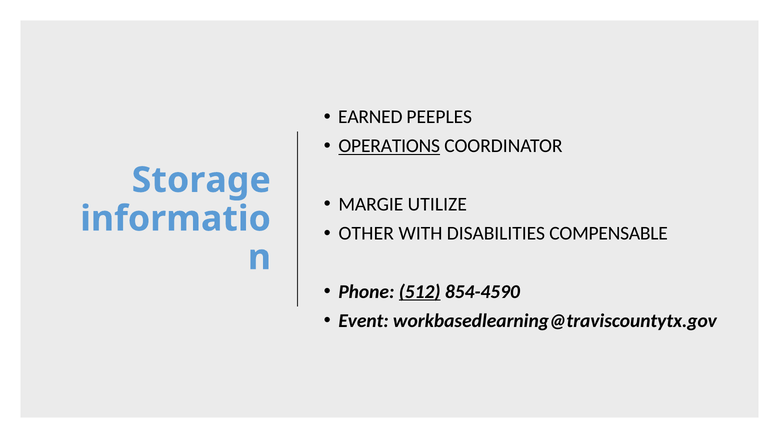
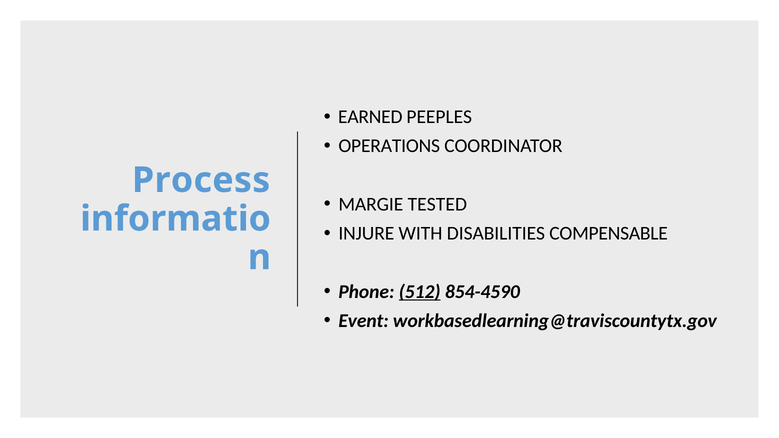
OPERATIONS underline: present -> none
Storage: Storage -> Process
UTILIZE: UTILIZE -> TESTED
OTHER: OTHER -> INJURE
